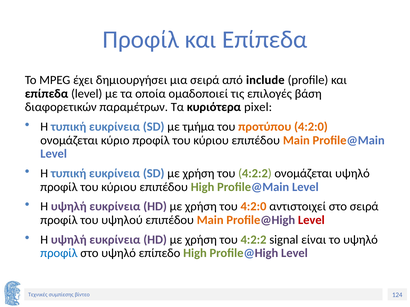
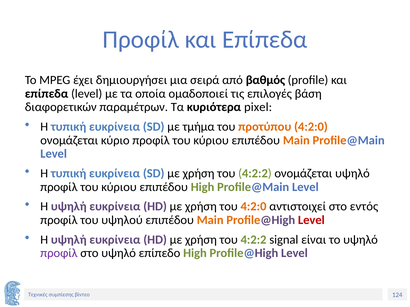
include: include -> βαθμός
στο σειρά: σειρά -> εντός
προφίλ at (59, 254) colour: blue -> purple
